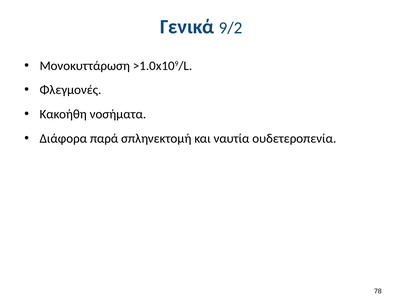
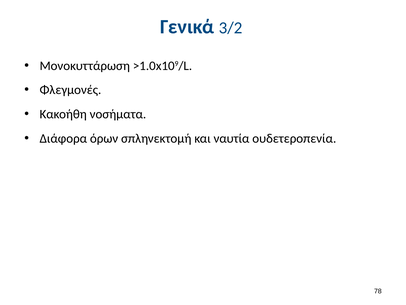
9/2: 9/2 -> 3/2
παρά: παρά -> όρων
